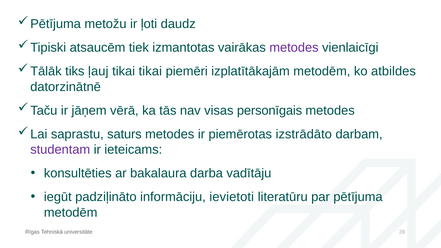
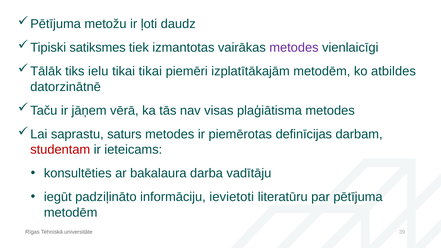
atsaucēm: atsaucēm -> satiksmes
ļauj: ļauj -> ielu
personīgais: personīgais -> plaģiātisma
izstrādāto: izstrādāto -> definīcijas
studentam colour: purple -> red
